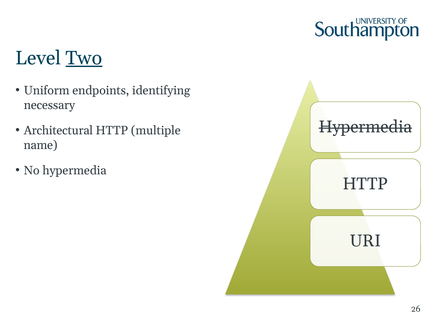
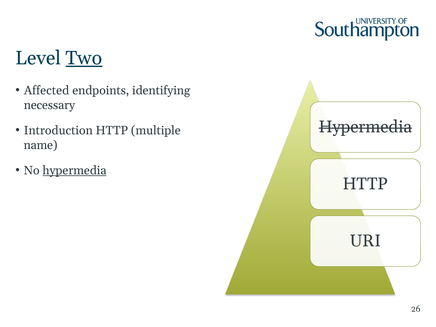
Uniform: Uniform -> Affected
Architectural: Architectural -> Introduction
hypermedia at (74, 170) underline: none -> present
